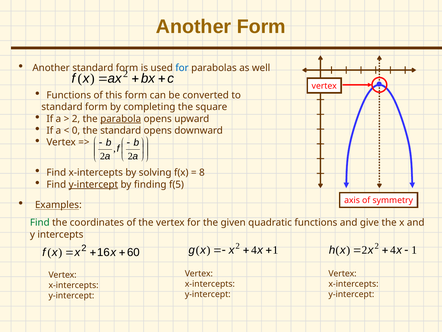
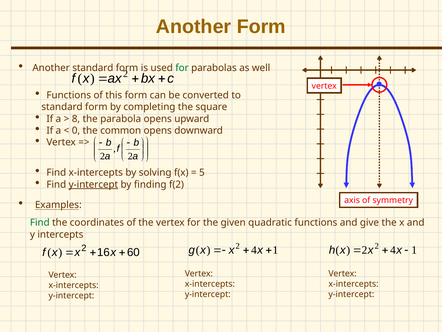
for at (182, 68) colour: blue -> green
2 at (76, 119): 2 -> 8
parabola underline: present -> none
the standard: standard -> common
8: 8 -> 5
f(5: f(5 -> f(2
